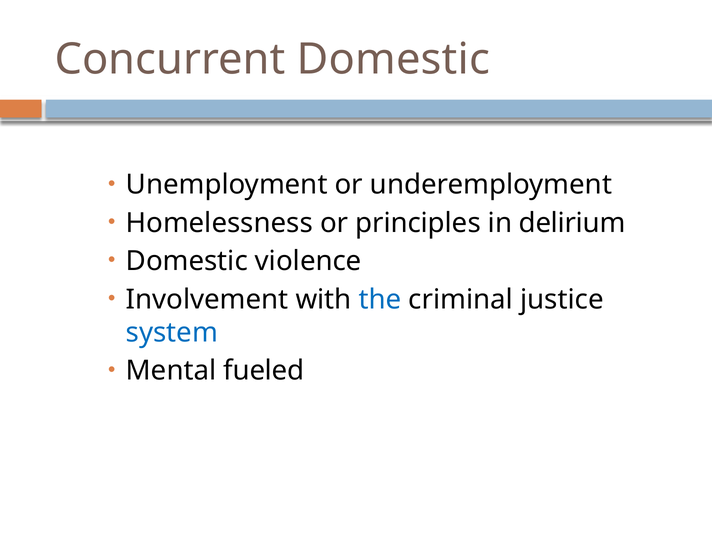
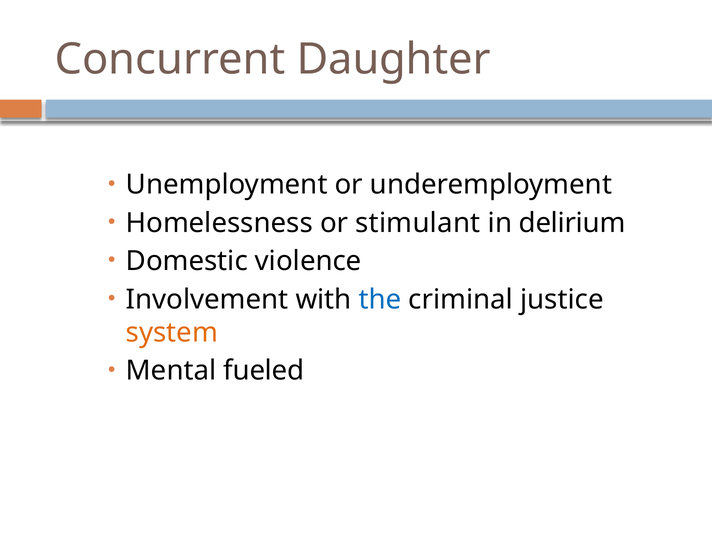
Concurrent Domestic: Domestic -> Daughter
principles: principles -> stimulant
system colour: blue -> orange
